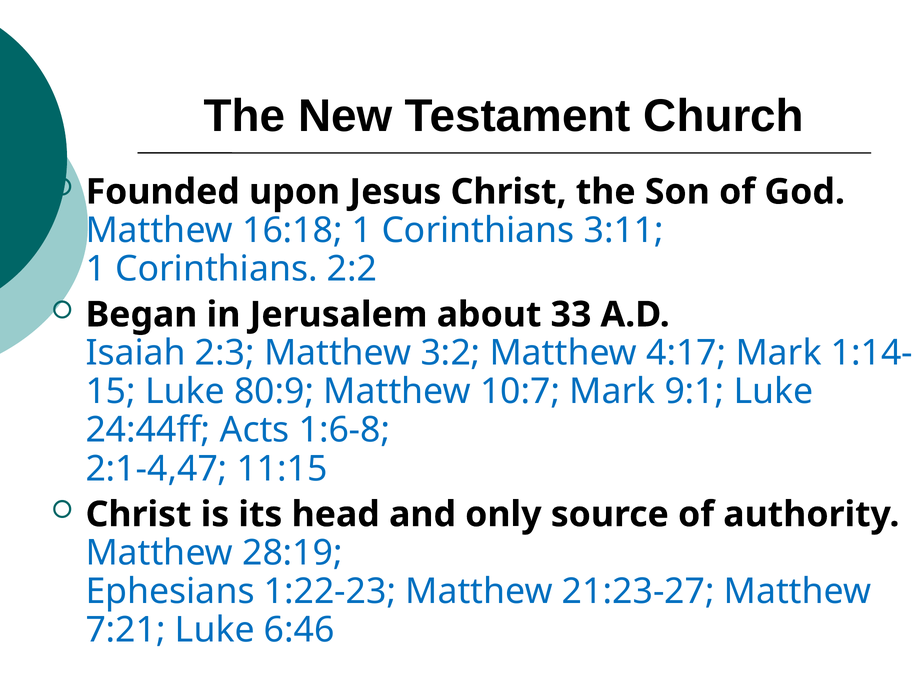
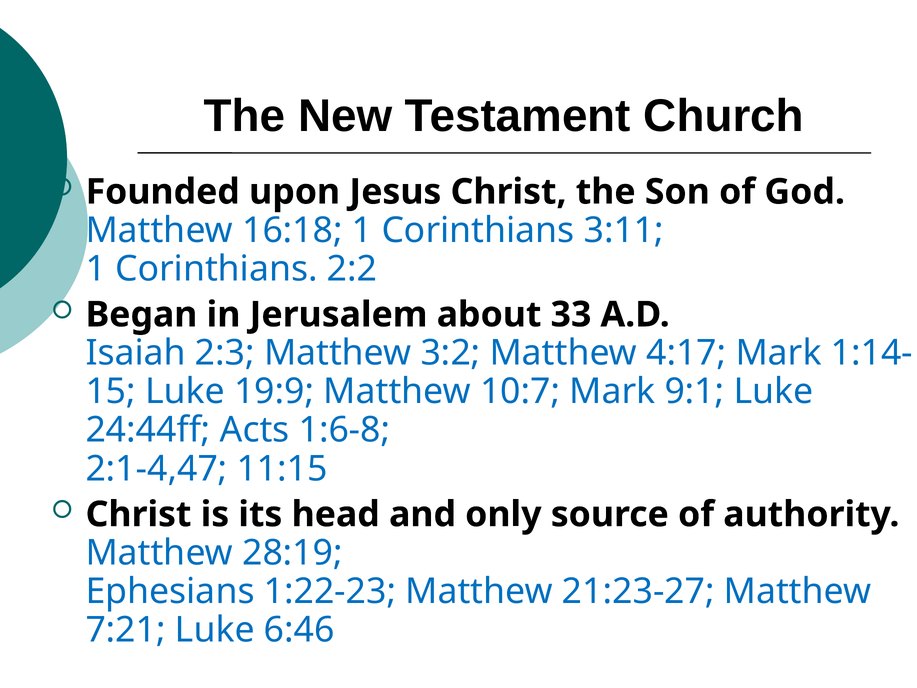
80:9: 80:9 -> 19:9
